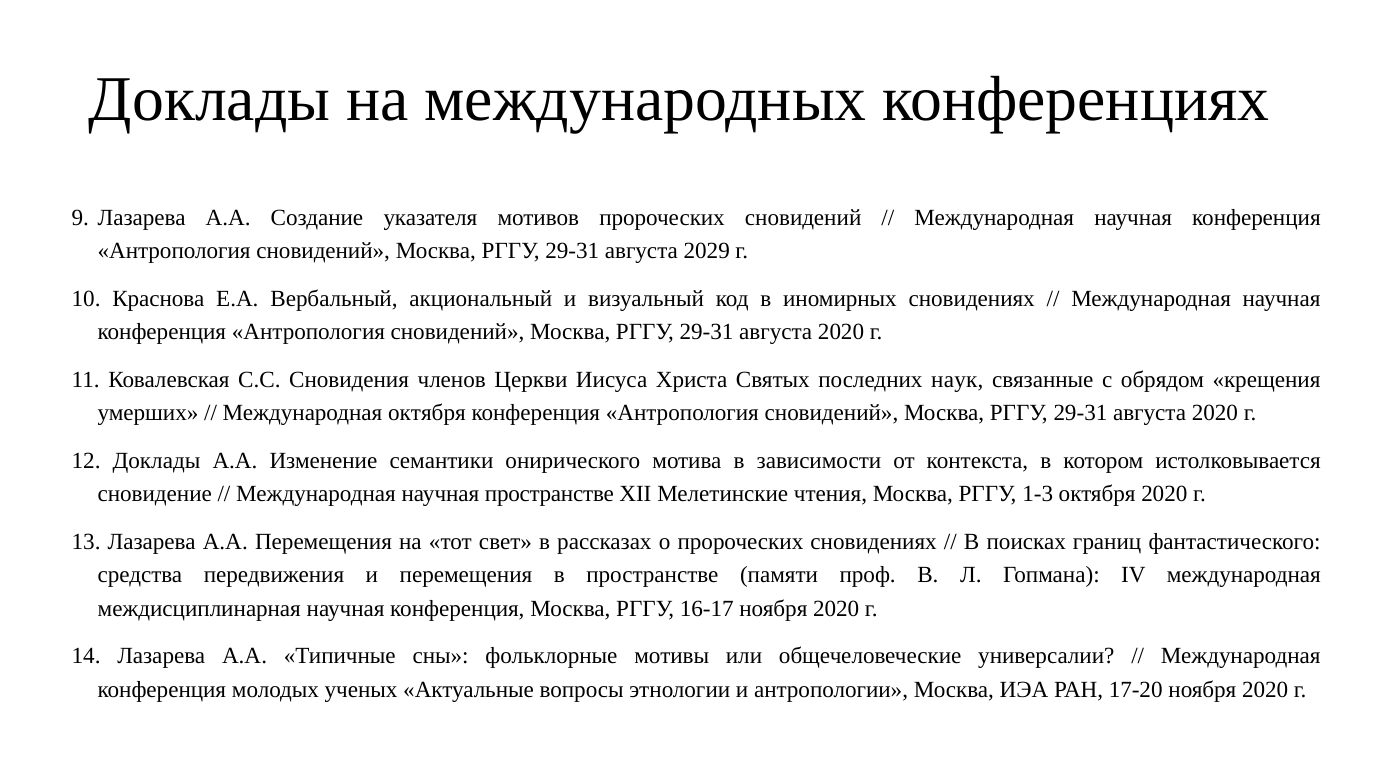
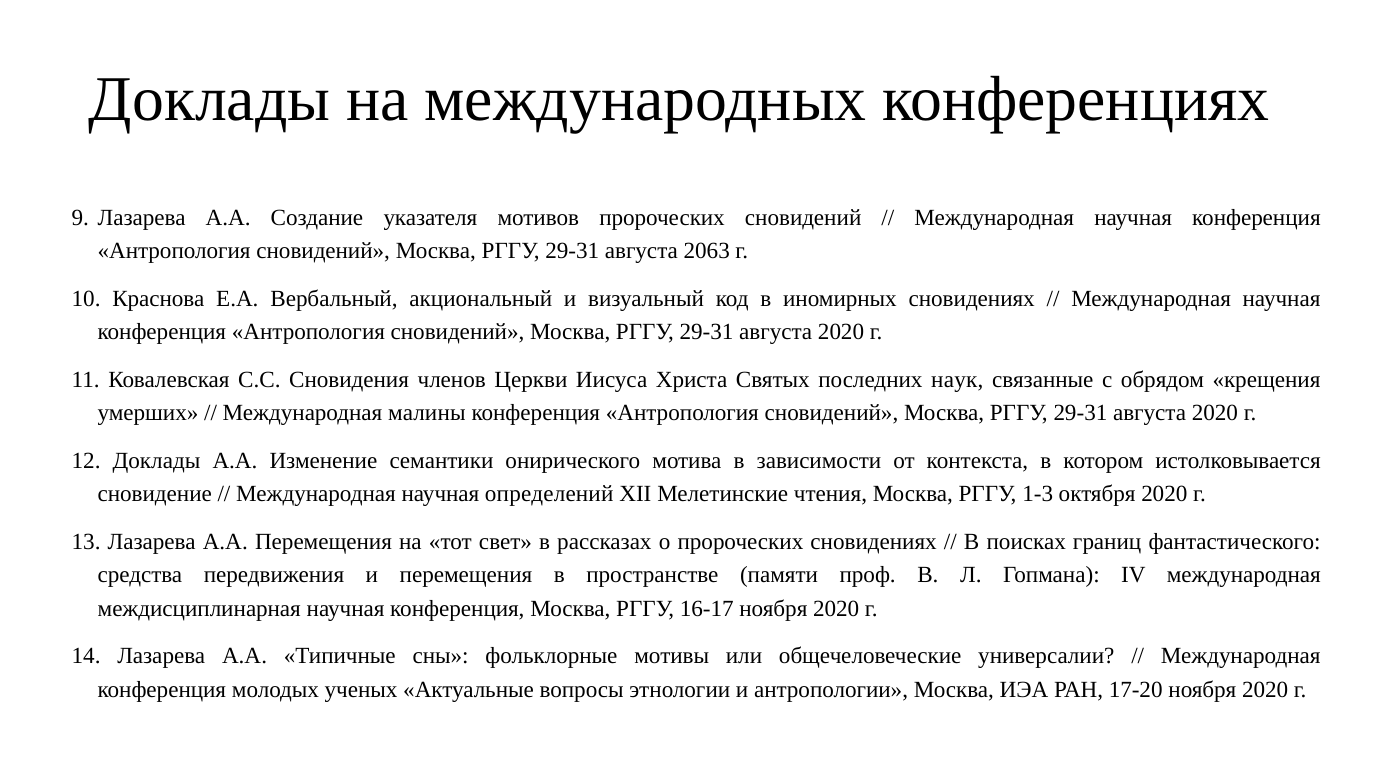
2029: 2029 -> 2063
Международная октября: октября -> малины
научная пространстве: пространстве -> определений
